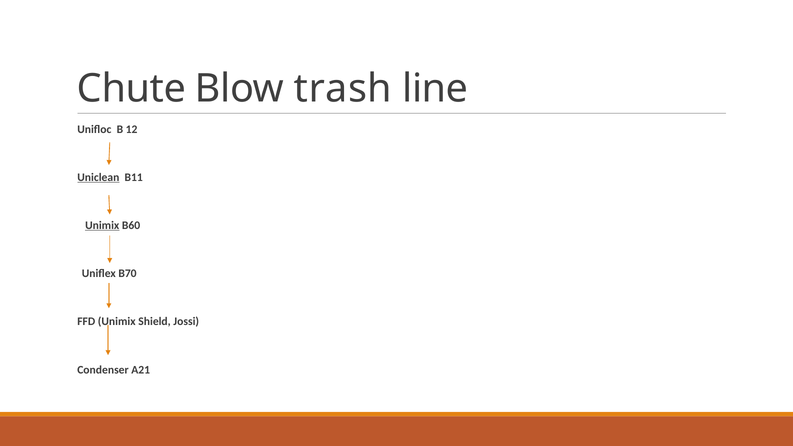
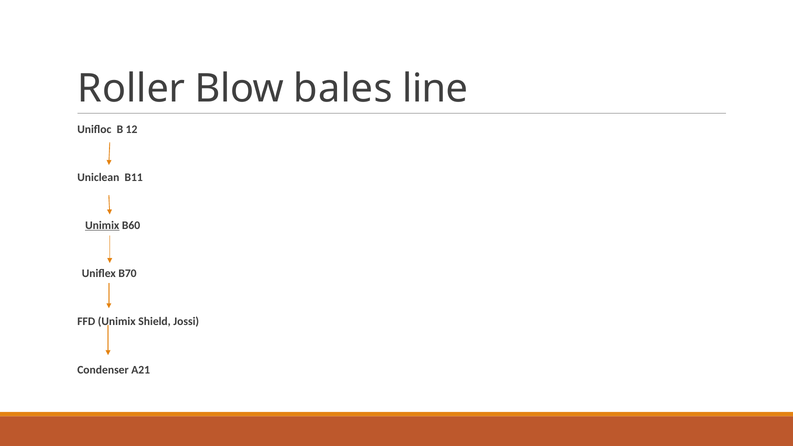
Chute: Chute -> Roller
trash: trash -> bales
Uniclean underline: present -> none
